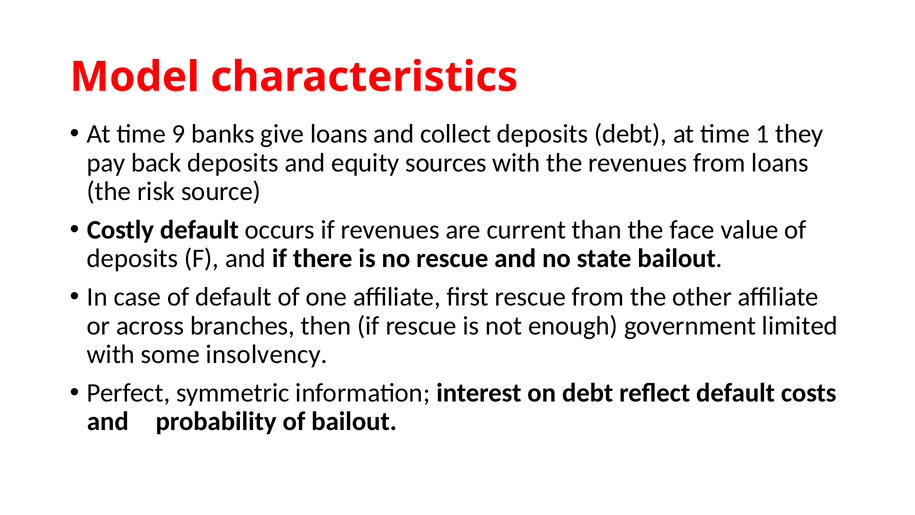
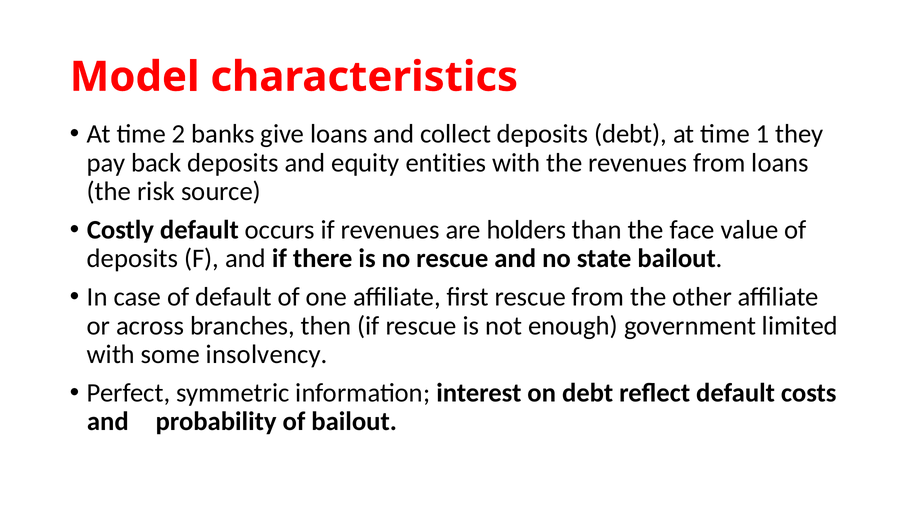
9: 9 -> 2
sources: sources -> entities
current: current -> holders
